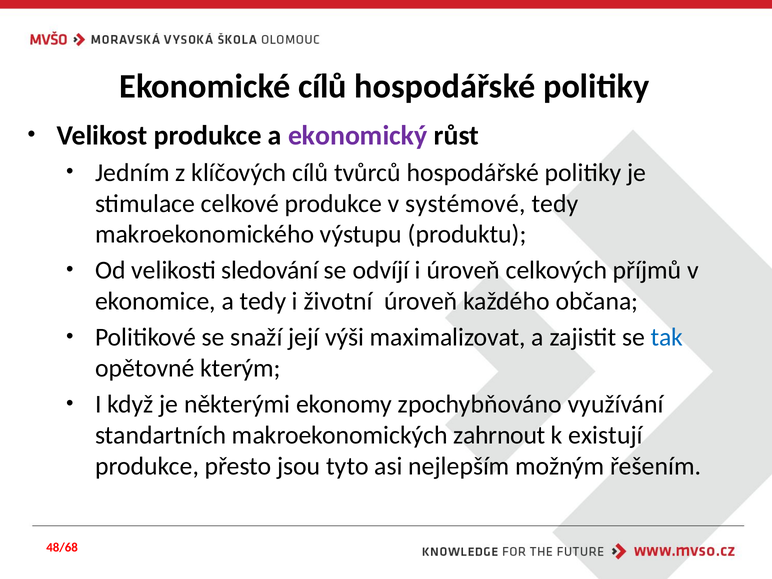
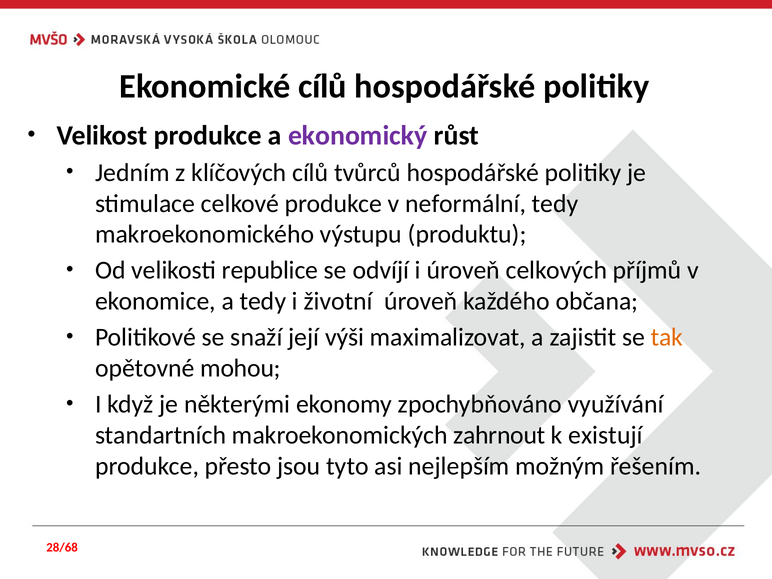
systémové: systémové -> neformální
sledování: sledování -> republice
tak colour: blue -> orange
kterým: kterým -> mohou
48/68: 48/68 -> 28/68
